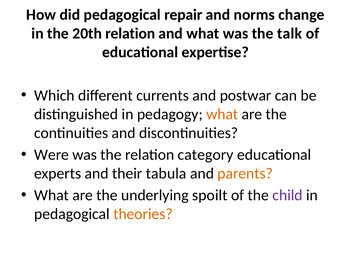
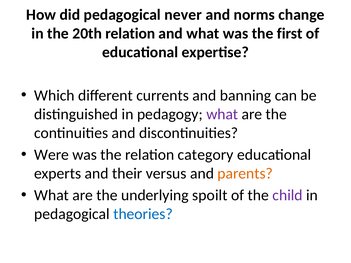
repair: repair -> never
talk: talk -> first
postwar: postwar -> banning
what at (222, 114) colour: orange -> purple
tabula: tabula -> versus
theories colour: orange -> blue
